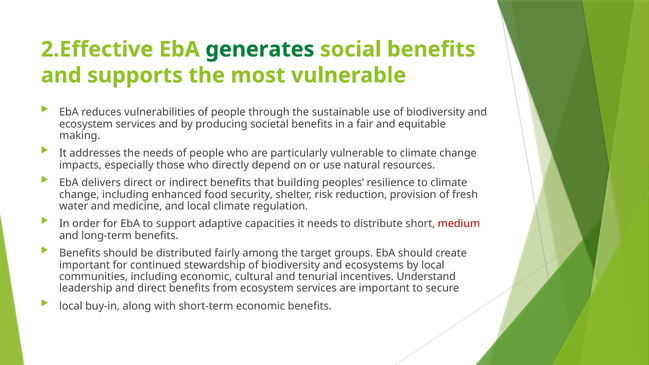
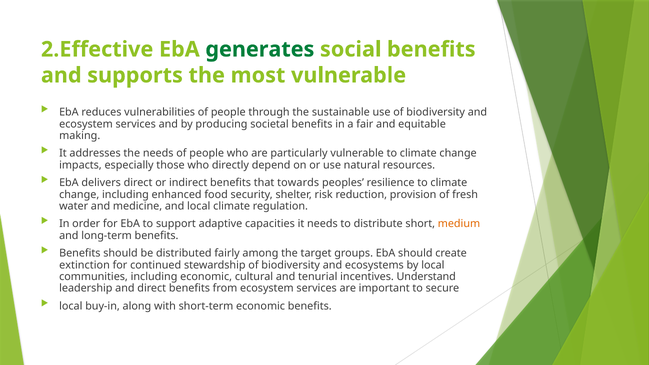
building: building -> towards
medium colour: red -> orange
important at (85, 265): important -> extinction
